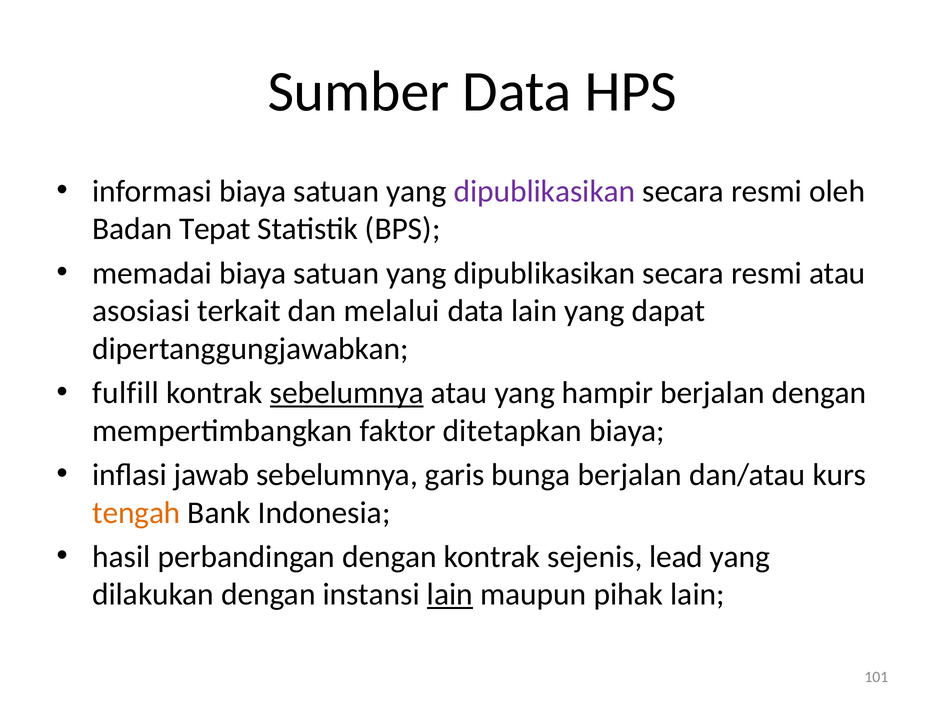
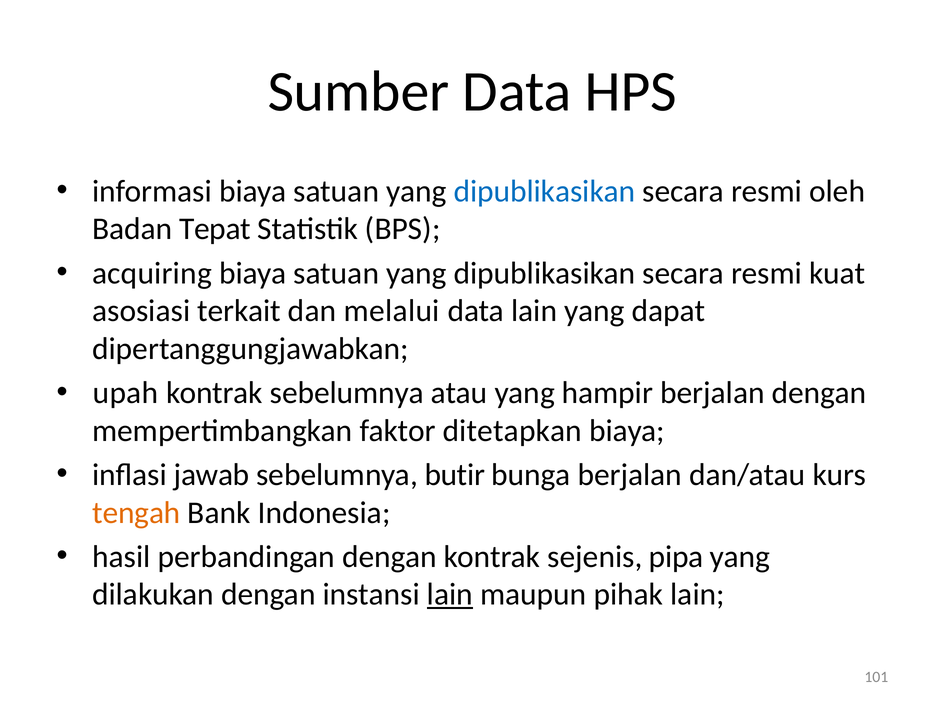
dipublikasikan at (544, 191) colour: purple -> blue
memadai: memadai -> acquiring
resmi atau: atau -> kuat
fulfill: fulfill -> upah
sebelumnya at (347, 393) underline: present -> none
garis: garis -> butir
lead: lead -> pipa
